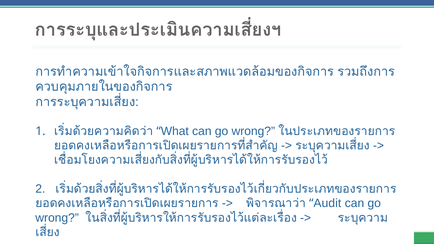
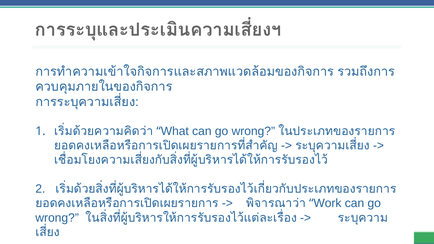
Audit: Audit -> Work
